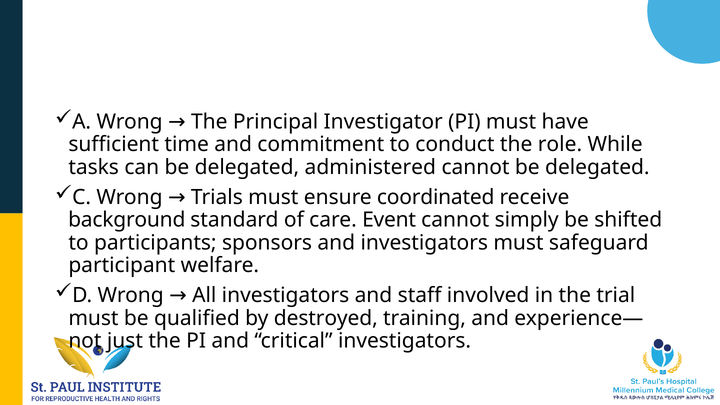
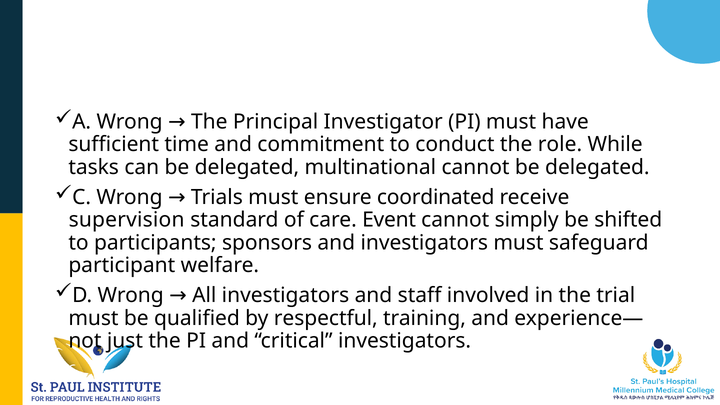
administered: administered -> multinational
background: background -> supervision
destroyed: destroyed -> respectful
